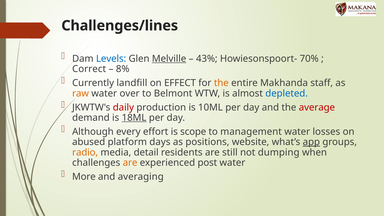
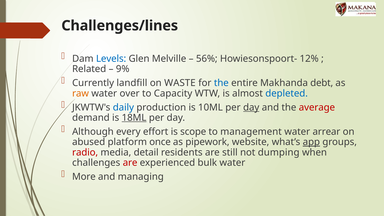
Melville underline: present -> none
43%: 43% -> 56%
70%: 70% -> 12%
Correct: Correct -> Related
8%: 8% -> 9%
EFFECT: EFFECT -> WASTE
the at (221, 83) colour: orange -> blue
staff: staff -> debt
Belmont: Belmont -> Capacity
daily colour: red -> blue
day at (251, 107) underline: none -> present
losses: losses -> arrear
days: days -> once
positions: positions -> pipework
radio colour: orange -> red
are at (130, 163) colour: orange -> red
post: post -> bulk
averaging: averaging -> managing
